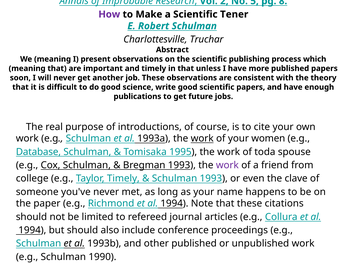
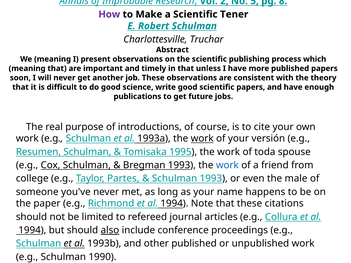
women: women -> versión
Database: Database -> Resumen
work at (227, 165) colour: purple -> blue
Taylor Timely: Timely -> Partes
clave: clave -> male
also underline: none -> present
